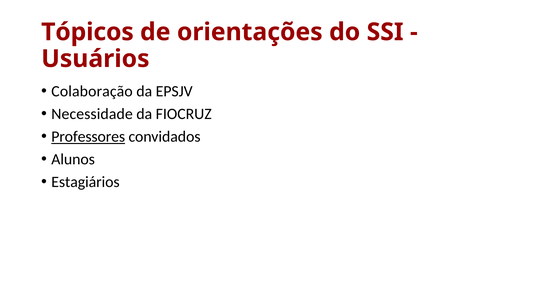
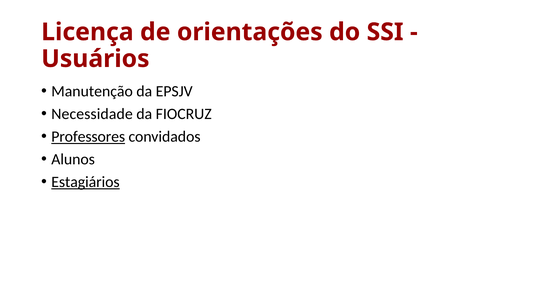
Tópicos: Tópicos -> Licença
Colaboração: Colaboração -> Manutenção
Estagiários underline: none -> present
